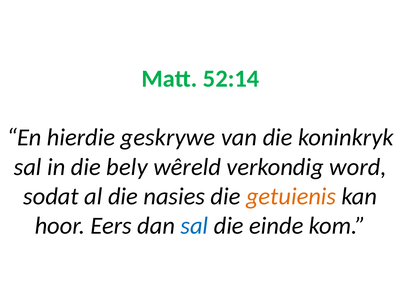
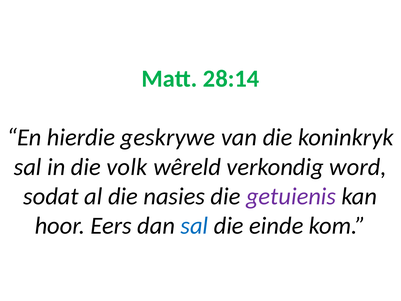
52:14: 52:14 -> 28:14
bely: bely -> volk
getuienis colour: orange -> purple
